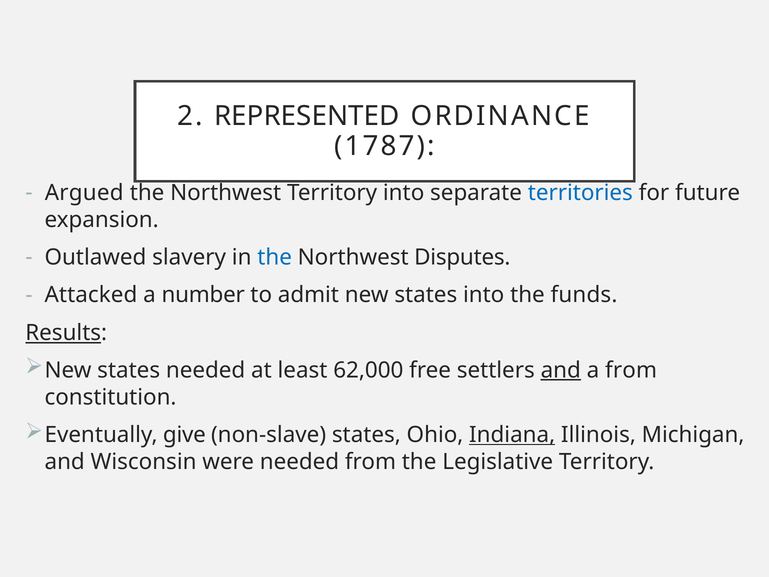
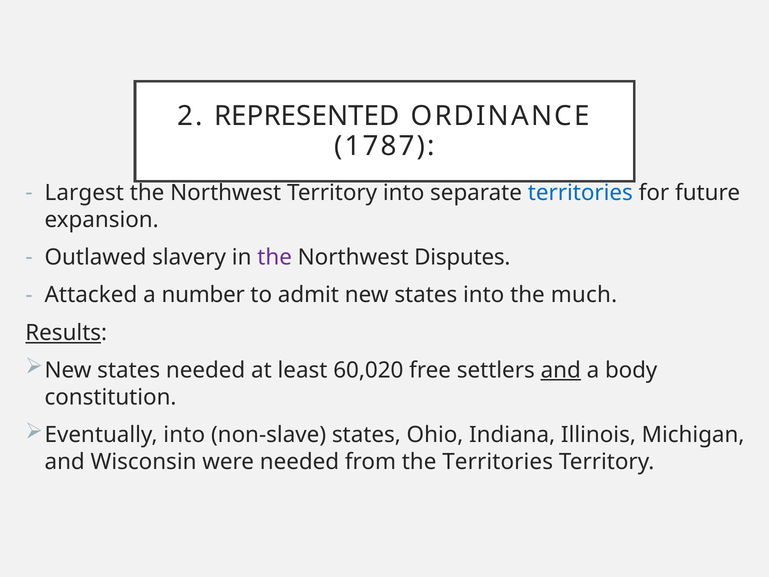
Argued: Argued -> Largest
the at (275, 257) colour: blue -> purple
funds: funds -> much
62,000: 62,000 -> 60,020
a from: from -> body
Eventually give: give -> into
Indiana underline: present -> none
the Legislative: Legislative -> Territories
